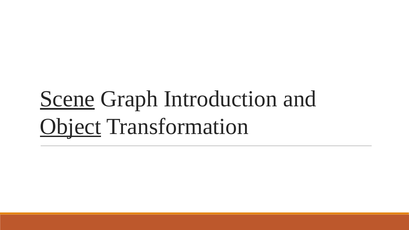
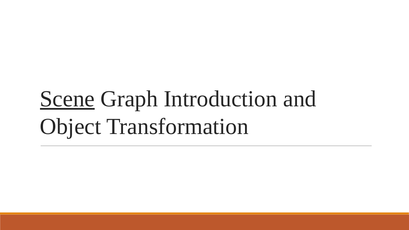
Object underline: present -> none
